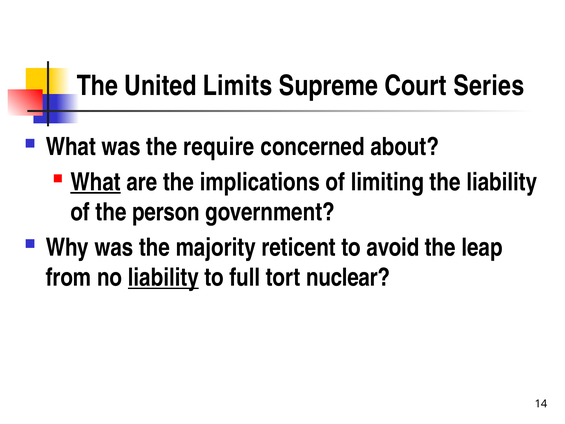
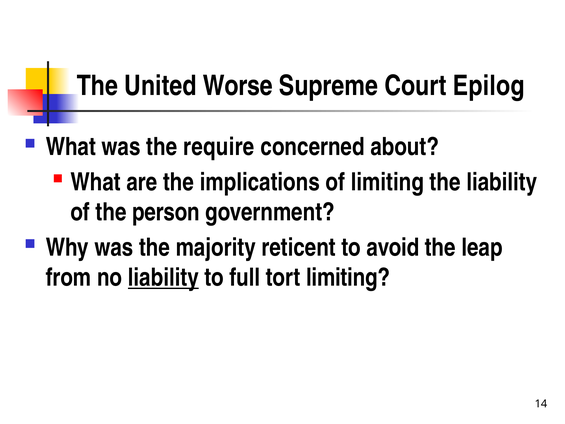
Limits: Limits -> Worse
Series: Series -> Epilog
What at (96, 182) underline: present -> none
tort nuclear: nuclear -> limiting
